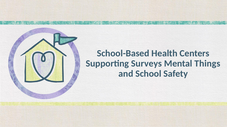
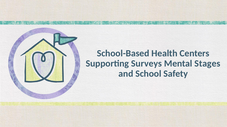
Things: Things -> Stages
